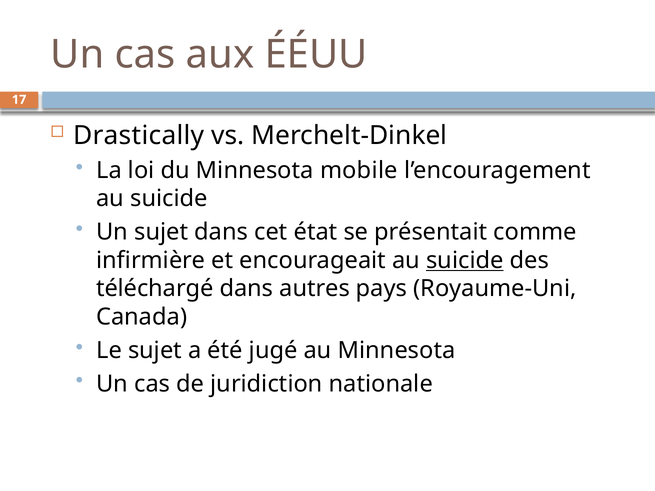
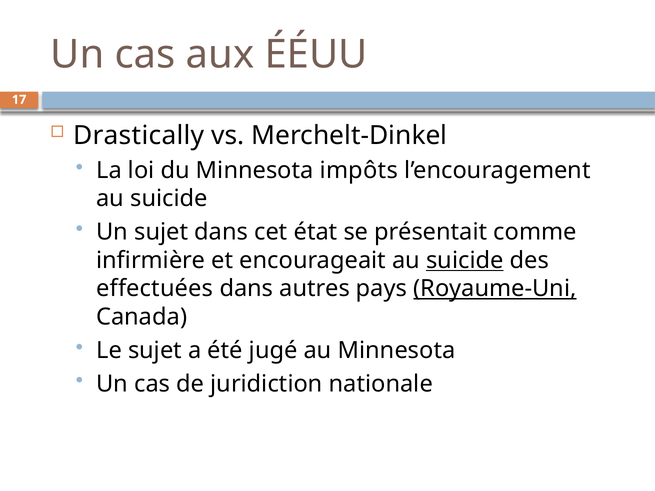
mobile: mobile -> impôts
téléchargé: téléchargé -> effectuées
Royaume-Uni underline: none -> present
